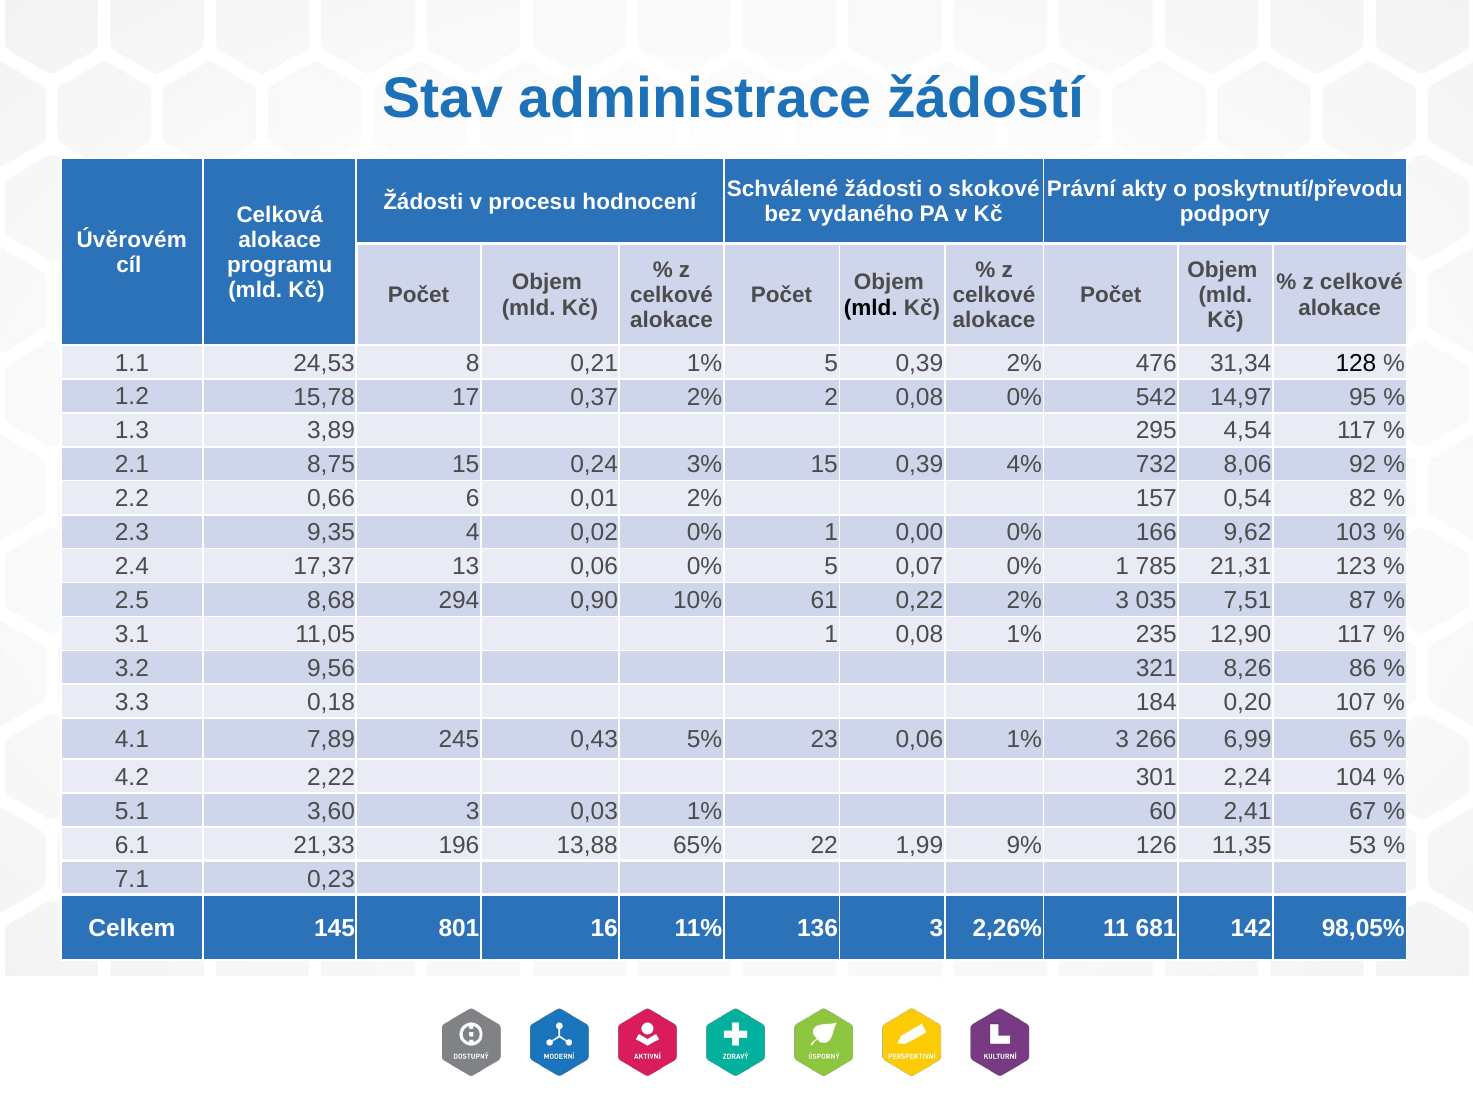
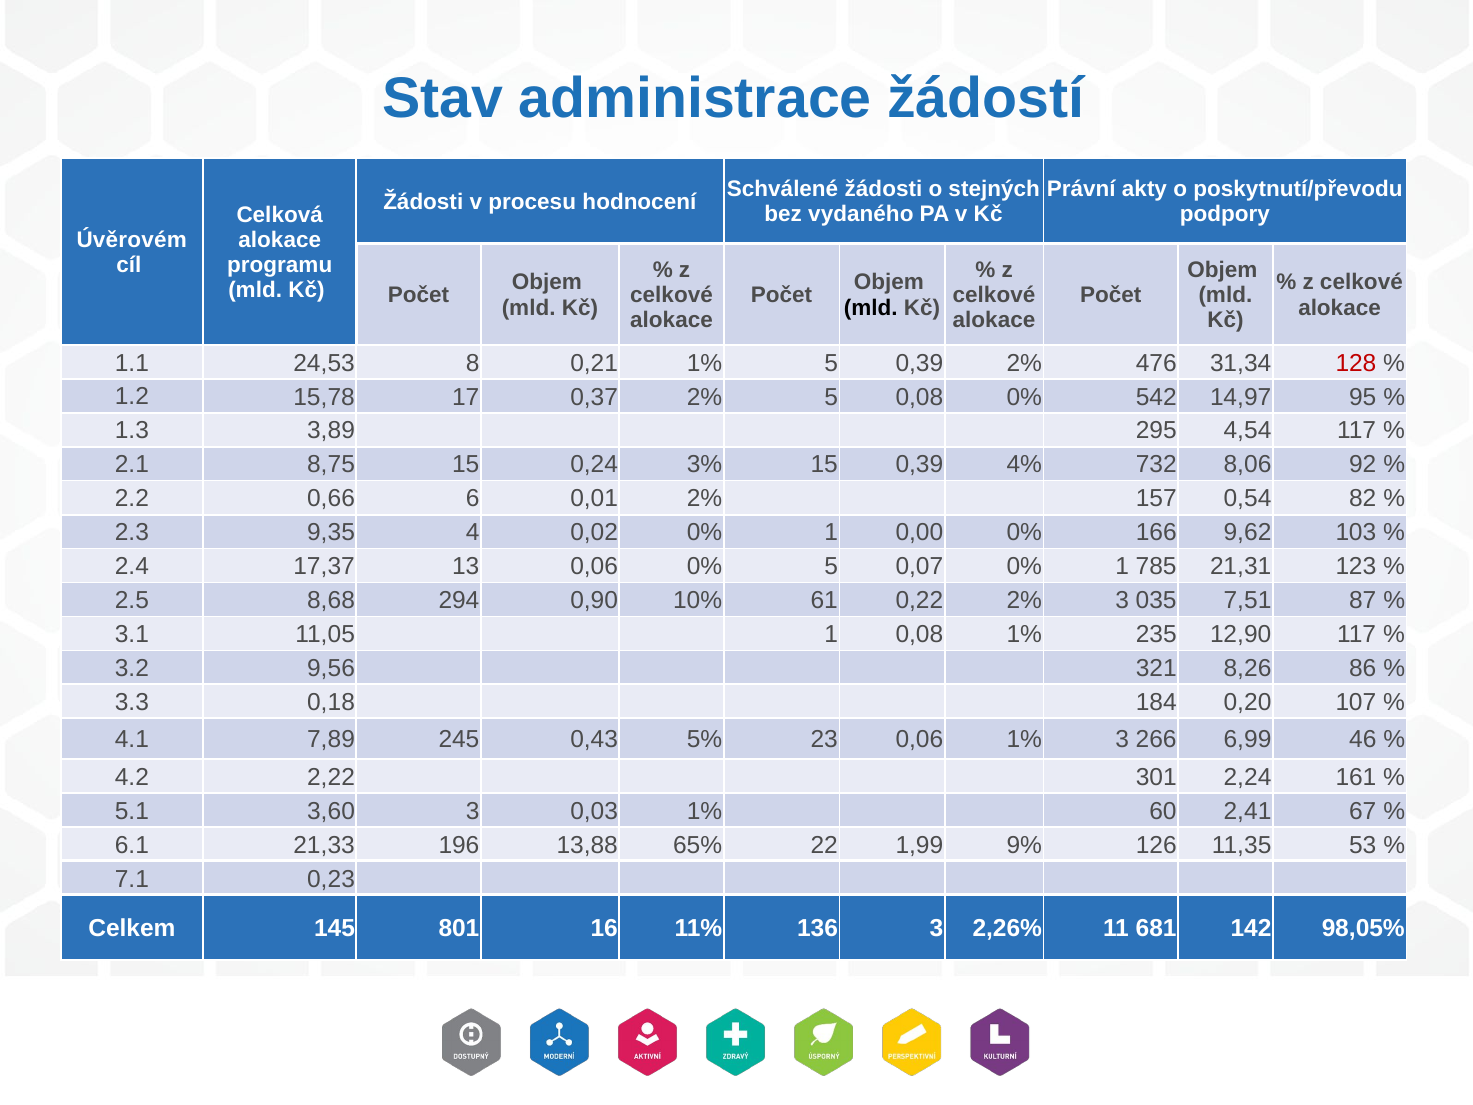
skokové: skokové -> stejných
128 colour: black -> red
2% 2: 2 -> 5
65: 65 -> 46
104: 104 -> 161
